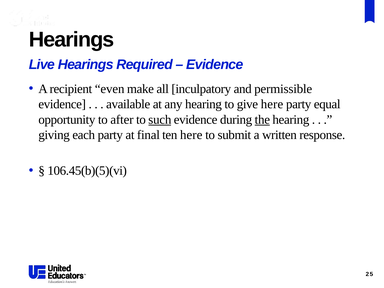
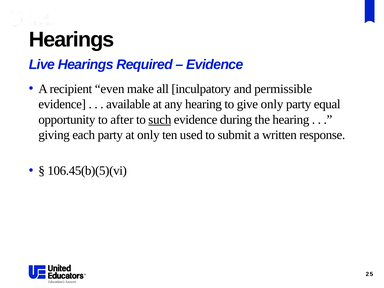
give here: here -> only
the underline: present -> none
at final: final -> only
ten here: here -> used
